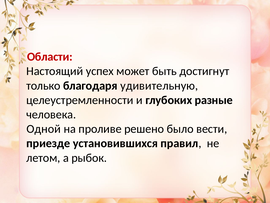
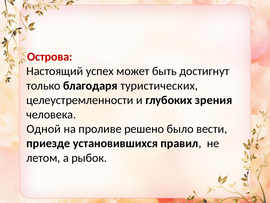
Области: Области -> Острова
удивительную: удивительную -> туристических
разные: разные -> зрения
